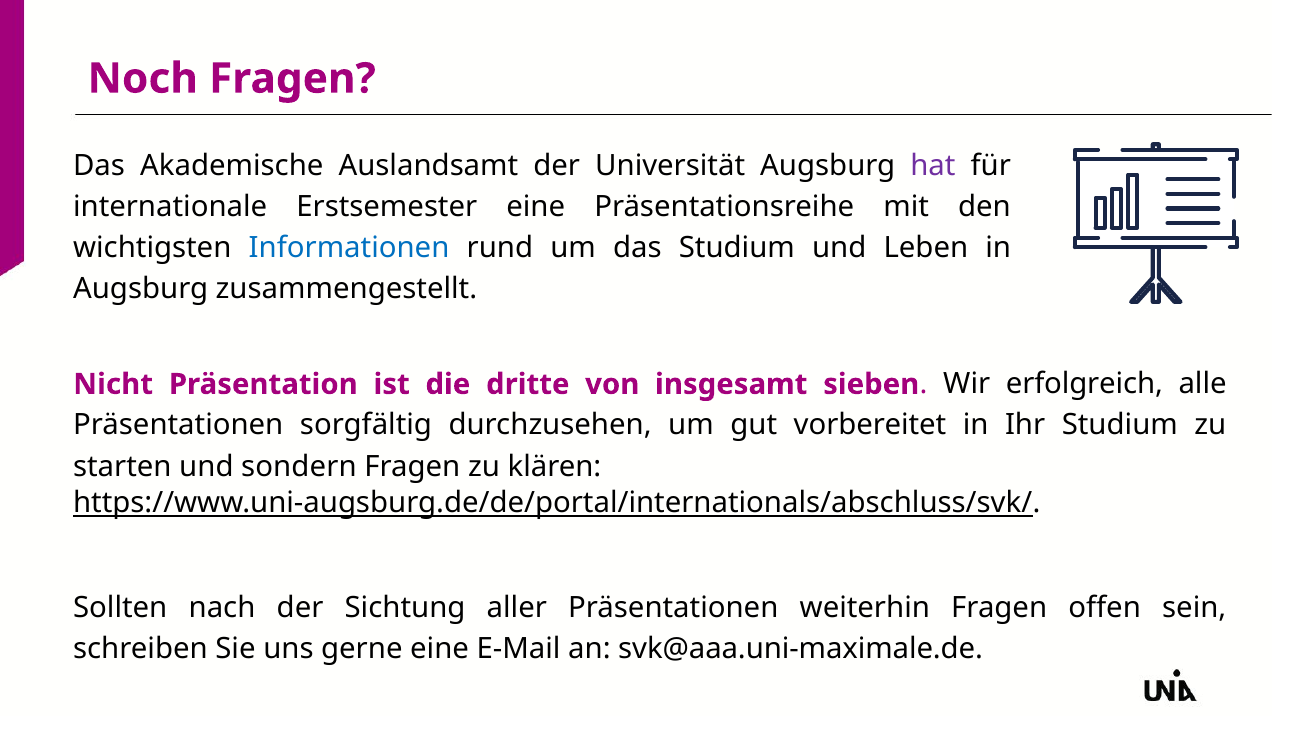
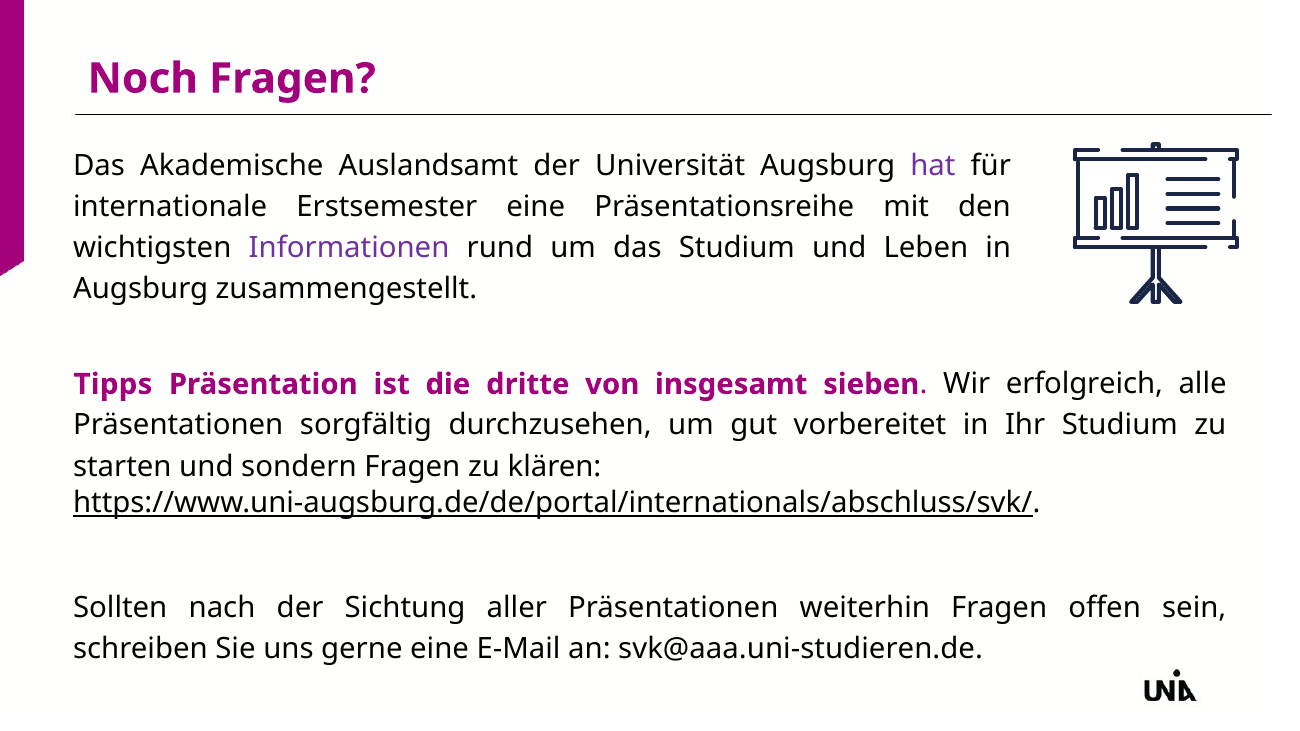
Informationen colour: blue -> purple
Nicht: Nicht -> Tipps
svk@aaa.uni-maximale.de: svk@aaa.uni-maximale.de -> svk@aaa.uni-studieren.de
